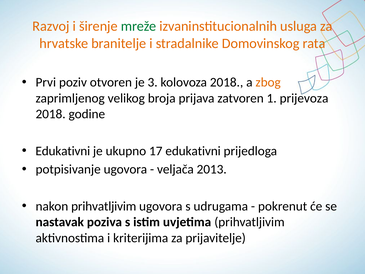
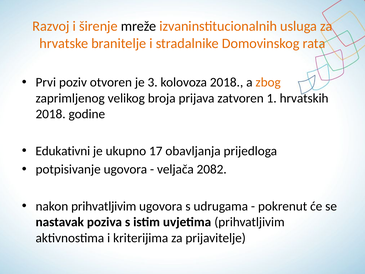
mreže colour: green -> black
prijevoza: prijevoza -> hrvatskih
17 edukativni: edukativni -> obavljanja
2013: 2013 -> 2082
